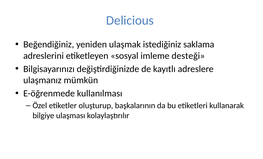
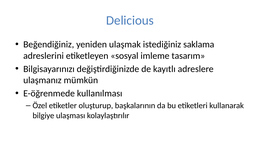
desteği: desteği -> tasarım
